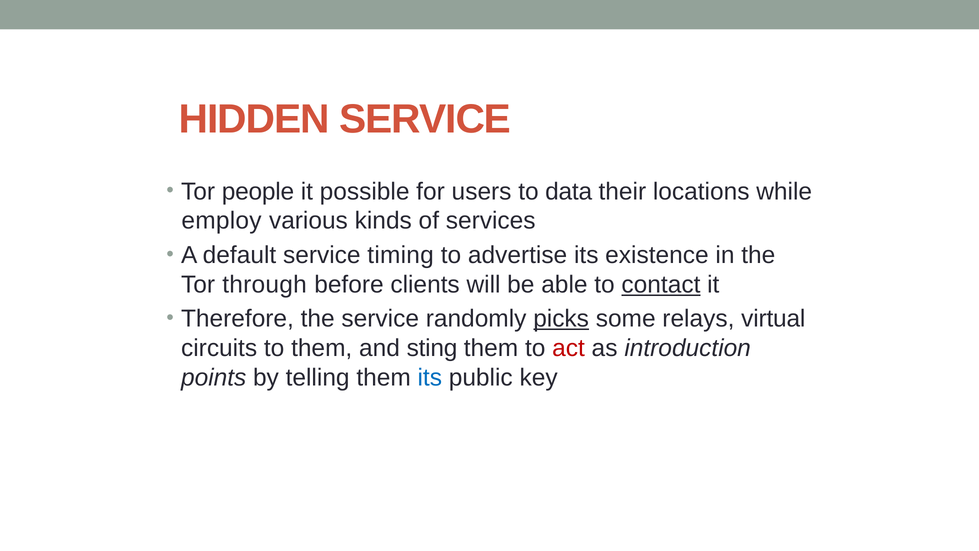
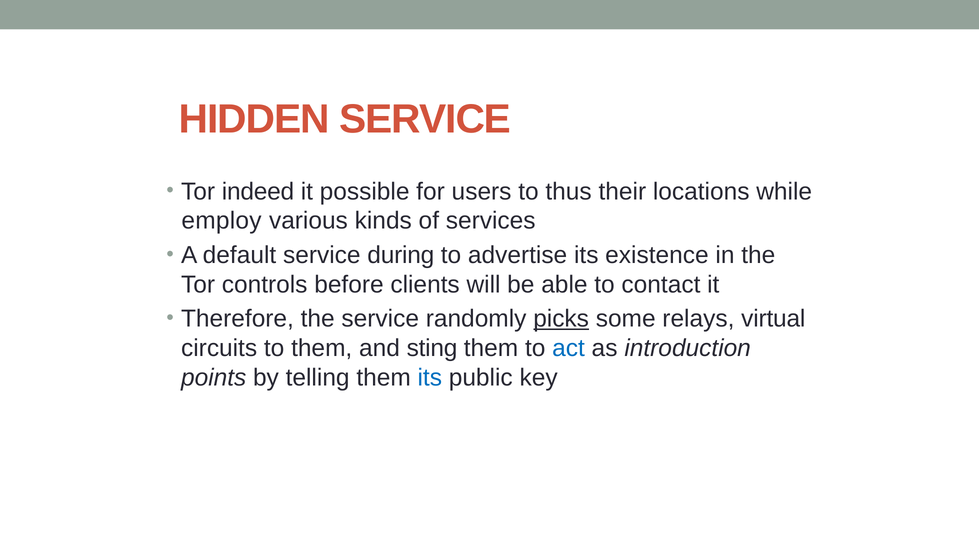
people: people -> indeed
data: data -> thus
timing: timing -> during
through: through -> controls
contact underline: present -> none
act colour: red -> blue
